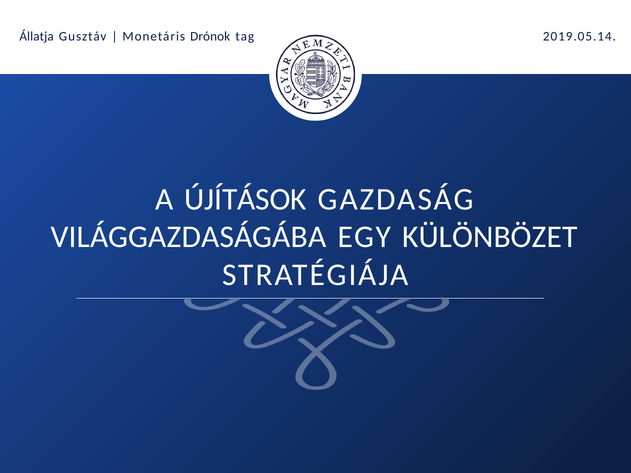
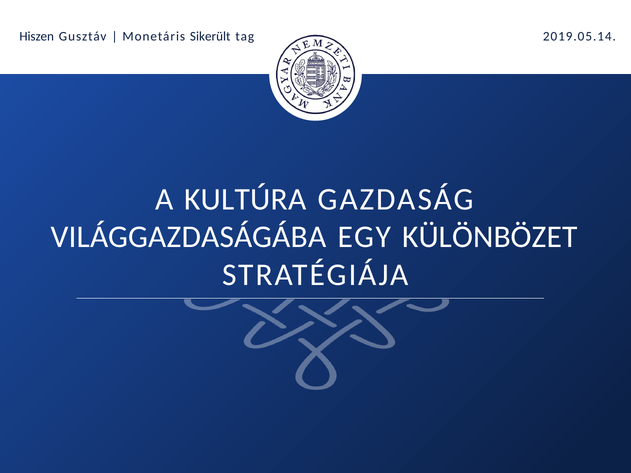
Állatja: Állatja -> Hiszen
Drónok: Drónok -> Sikerült
ÚJÍTÁSOK: ÚJÍTÁSOK -> KULTÚRA
